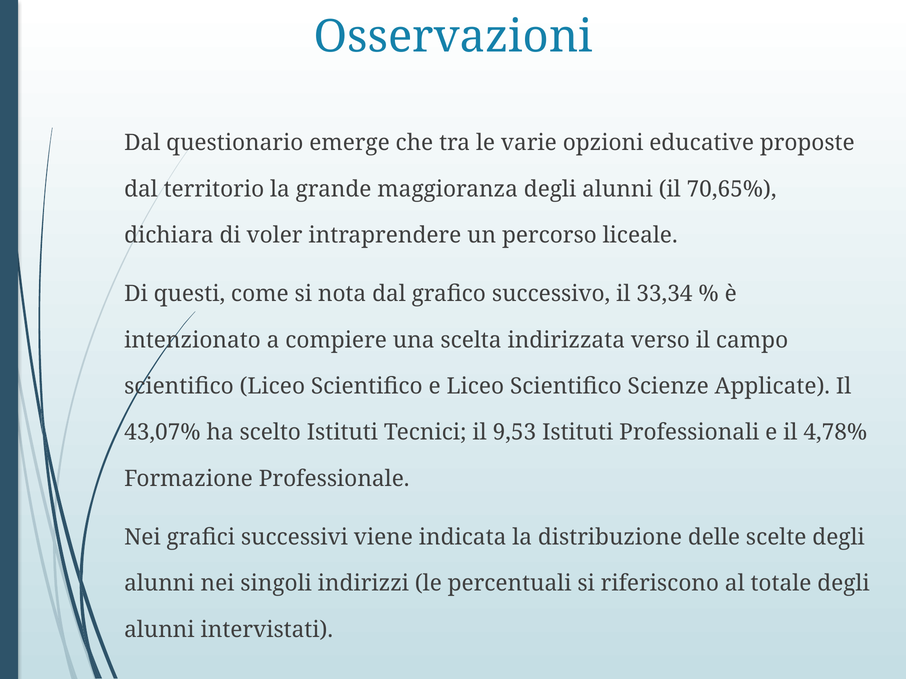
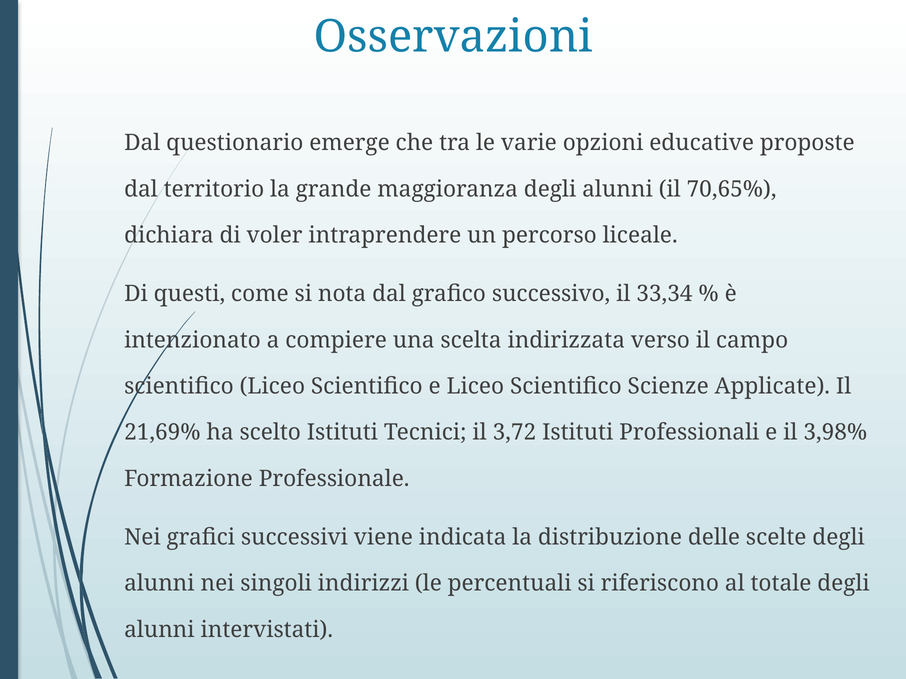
43,07%: 43,07% -> 21,69%
9,53: 9,53 -> 3,72
4,78%: 4,78% -> 3,98%
